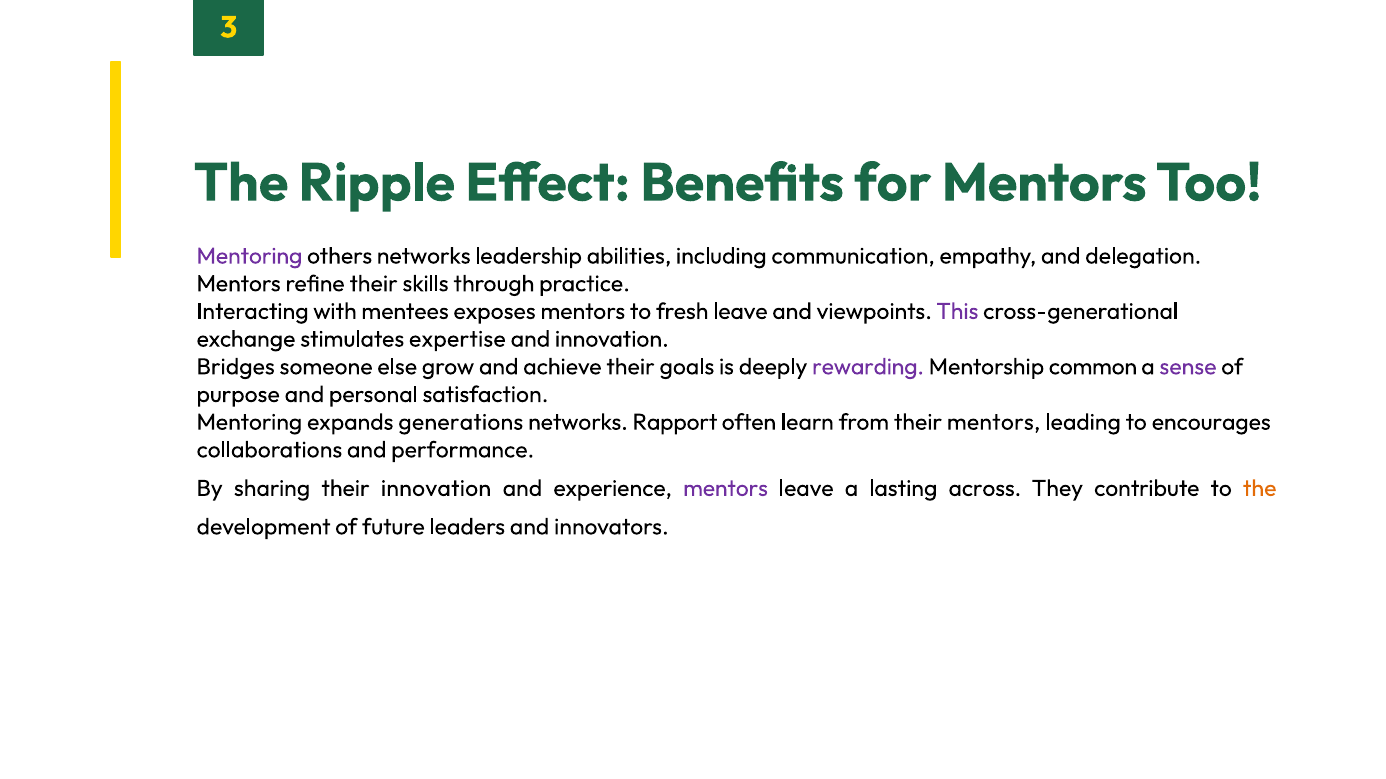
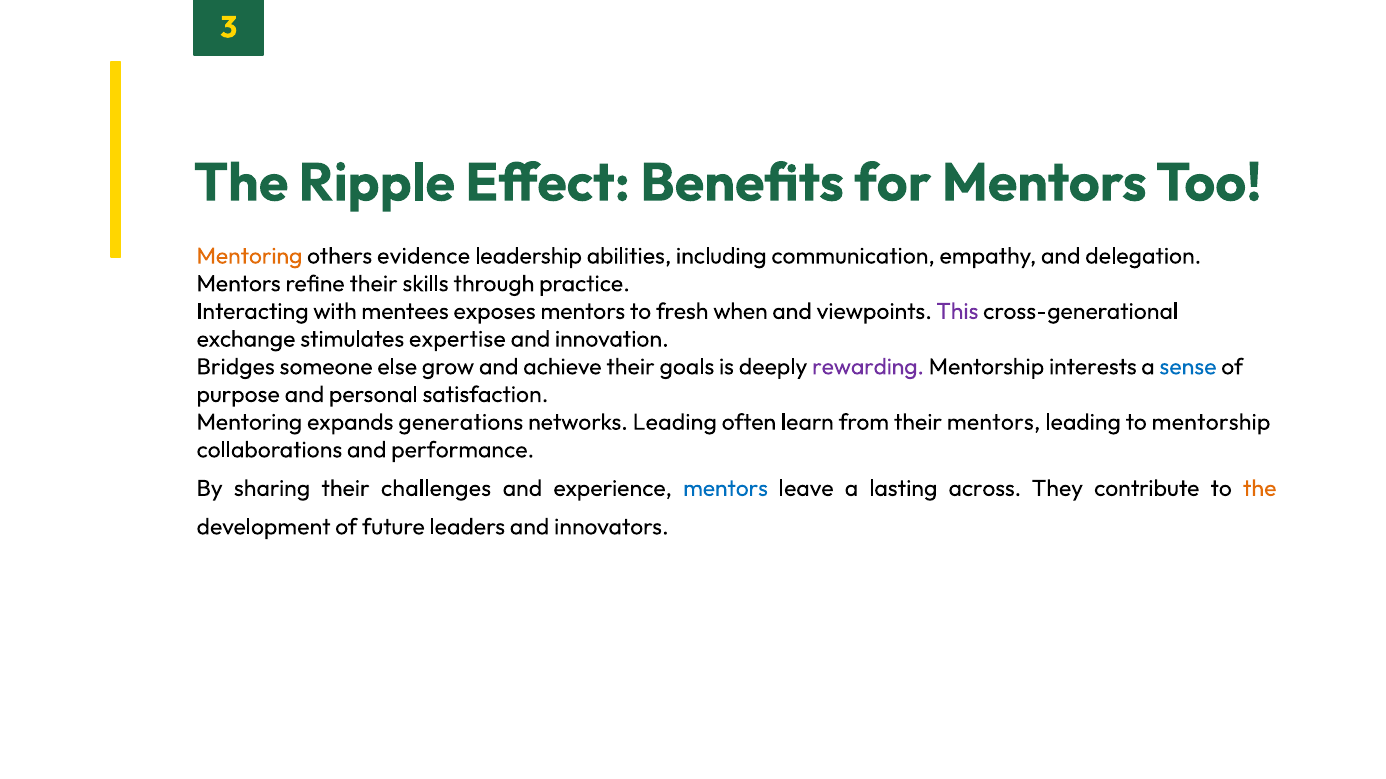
Mentoring at (249, 256) colour: purple -> orange
others networks: networks -> evidence
fresh leave: leave -> when
common: common -> interests
sense colour: purple -> blue
networks Rapport: Rapport -> Leading
to encourages: encourages -> mentorship
their innovation: innovation -> challenges
mentors at (726, 489) colour: purple -> blue
